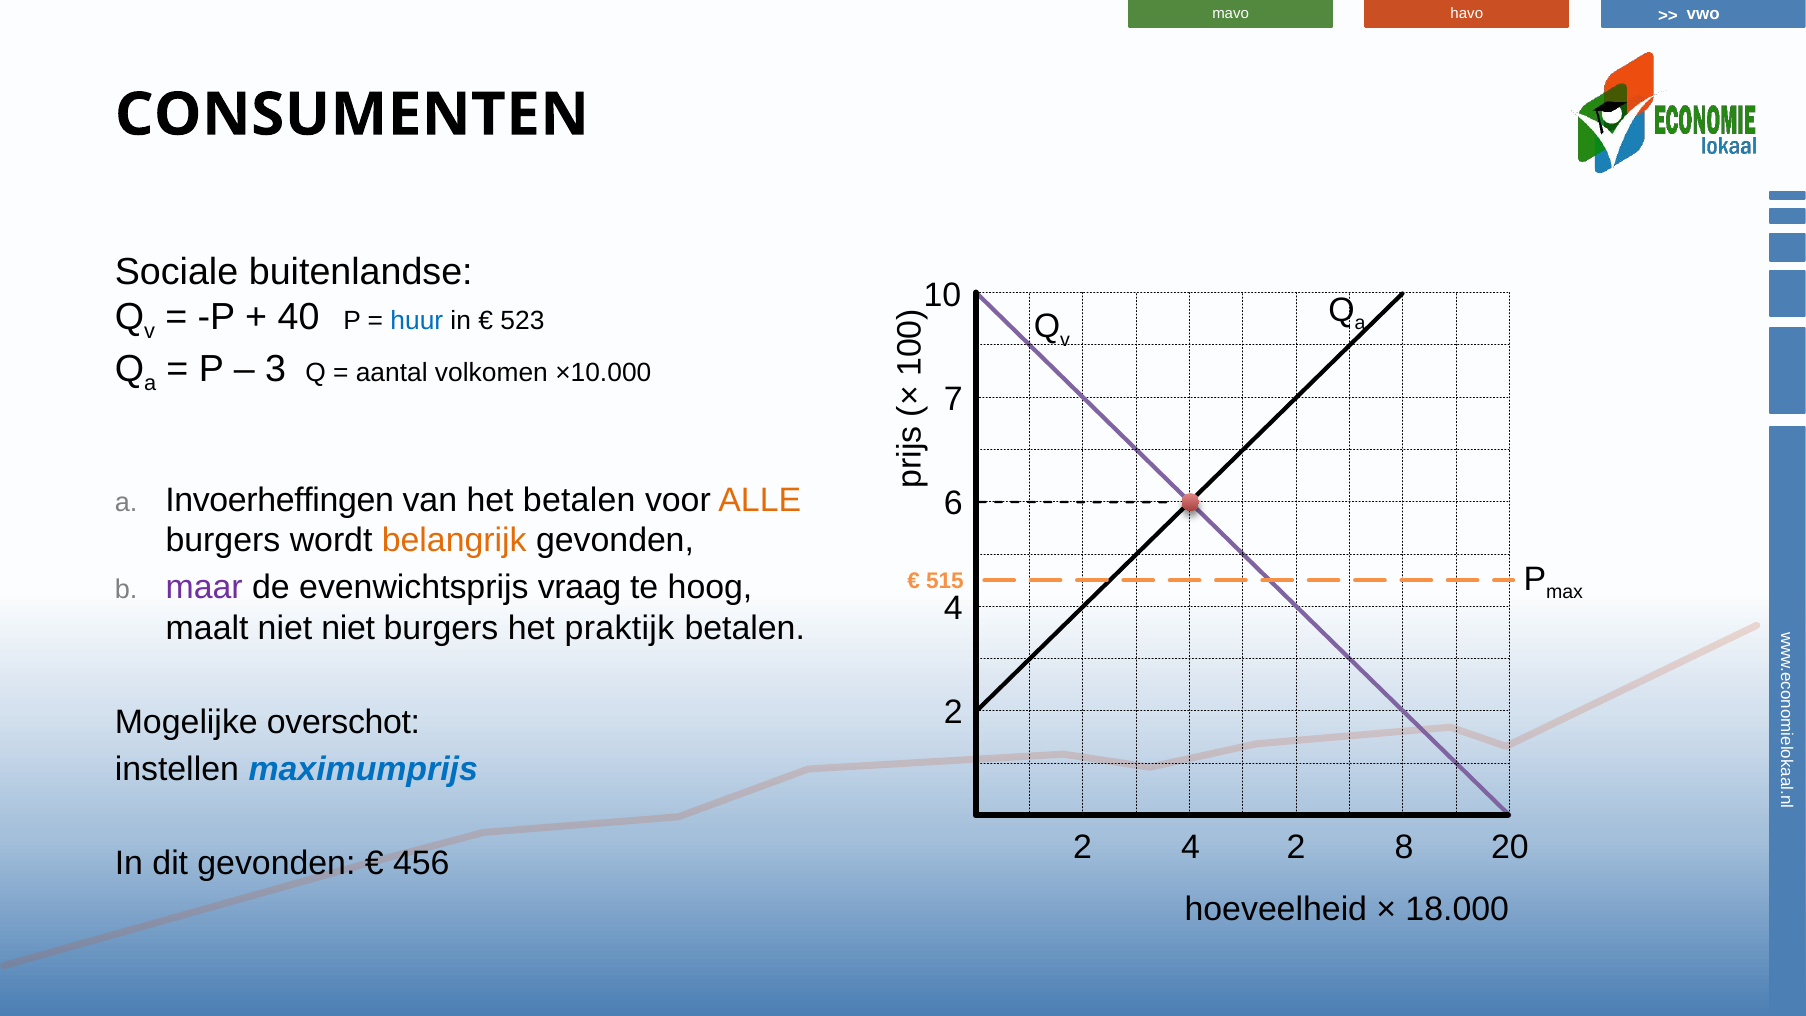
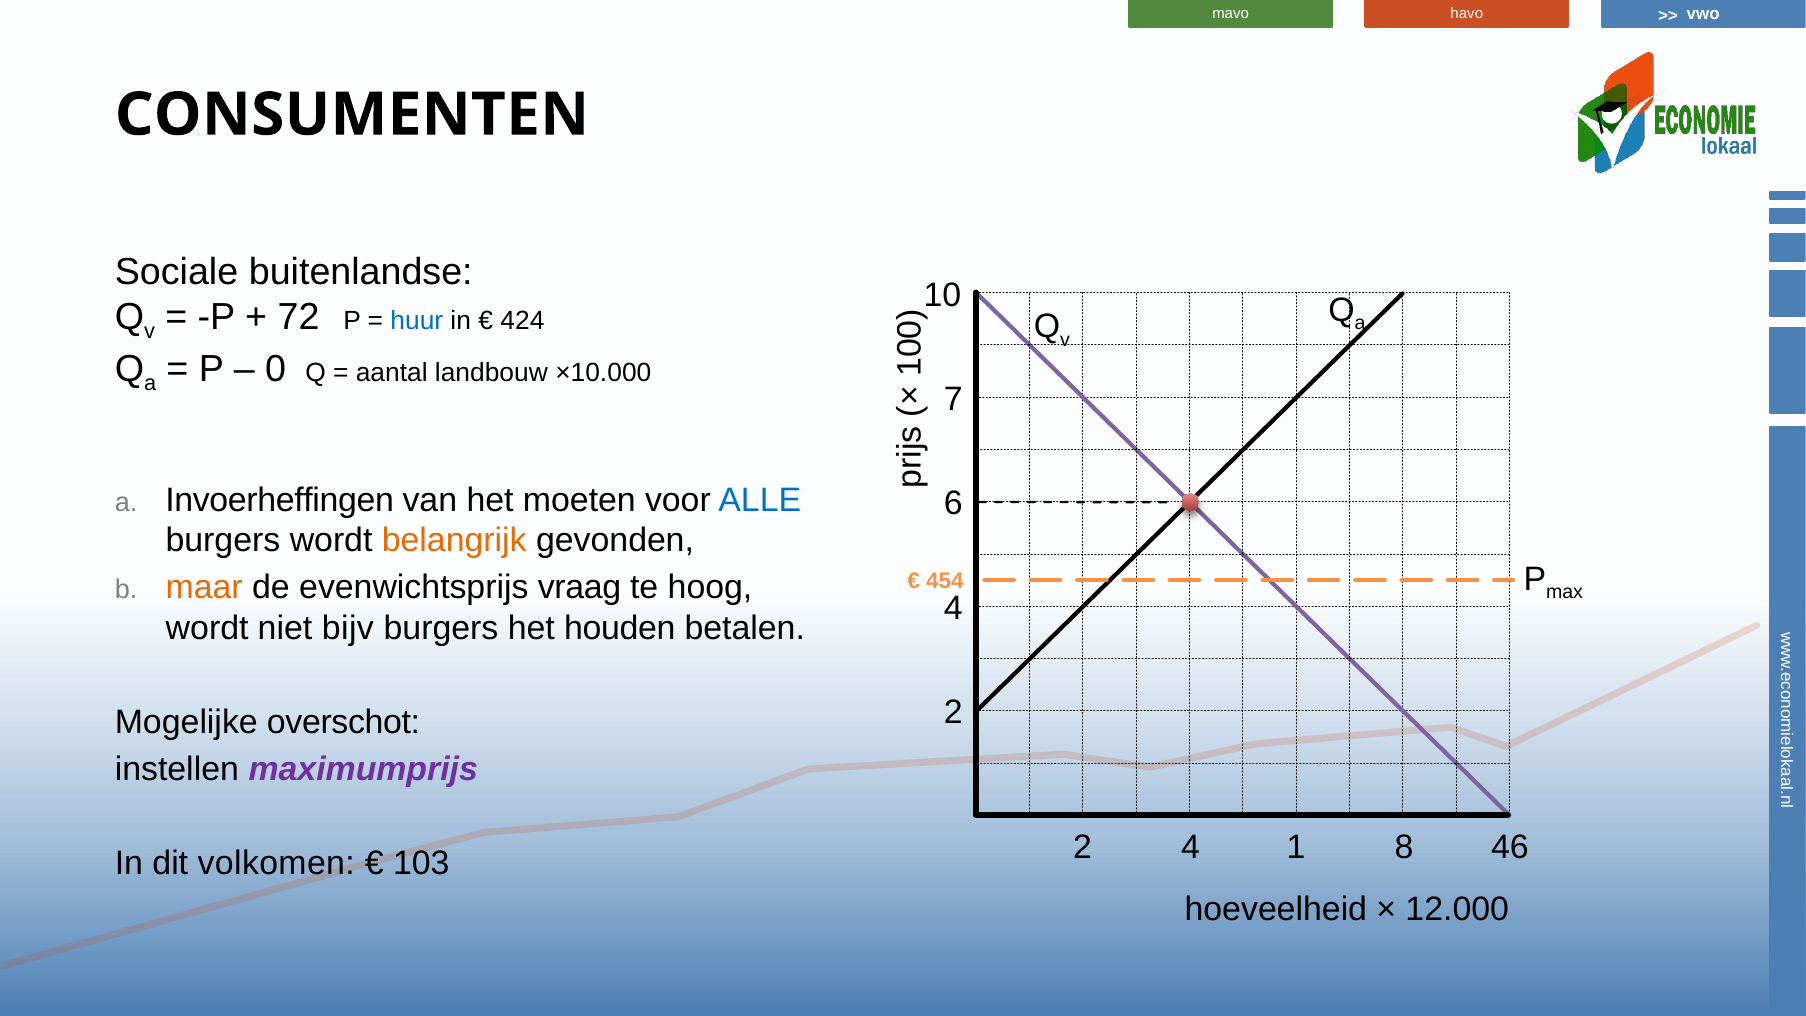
40: 40 -> 72
523: 523 -> 424
3 at (276, 369): 3 -> 0
volkomen: volkomen -> landbouw
het betalen: betalen -> moeten
ALLE colour: orange -> blue
515: 515 -> 454
maar colour: purple -> orange
maalt at (207, 628): maalt -> wordt
niet niet: niet -> bijv
praktijk: praktijk -> houden
maximumprijs colour: blue -> purple
4 2: 2 -> 1
20: 20 -> 46
dit gevonden: gevonden -> volkomen
456: 456 -> 103
18.000: 18.000 -> 12.000
